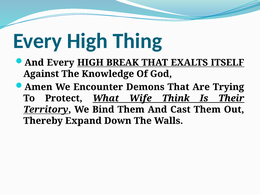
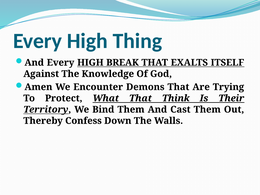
What Wife: Wife -> That
Expand: Expand -> Confess
